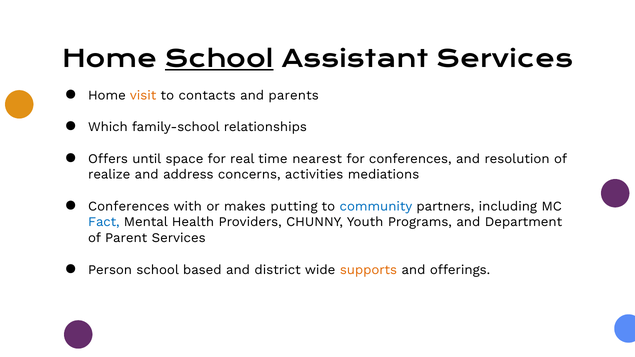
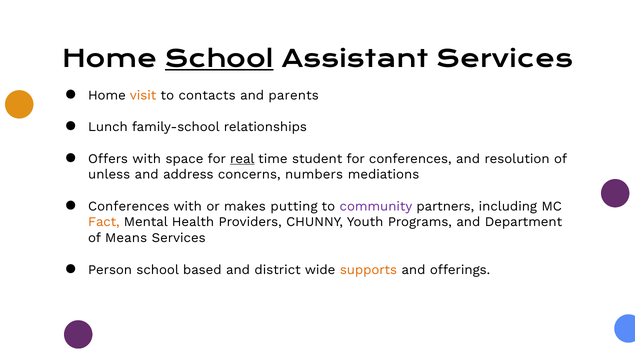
Which: Which -> Lunch
Offers until: until -> with
real underline: none -> present
nearest: nearest -> student
realize: realize -> unless
activities: activities -> numbers
community colour: blue -> purple
Fact colour: blue -> orange
Parent: Parent -> Means
